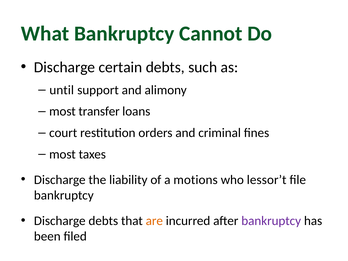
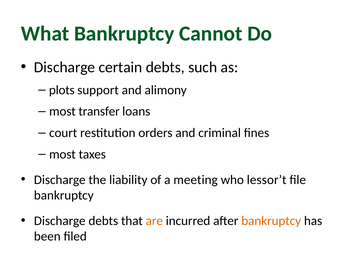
until: until -> plots
motions: motions -> meeting
bankruptcy at (271, 221) colour: purple -> orange
